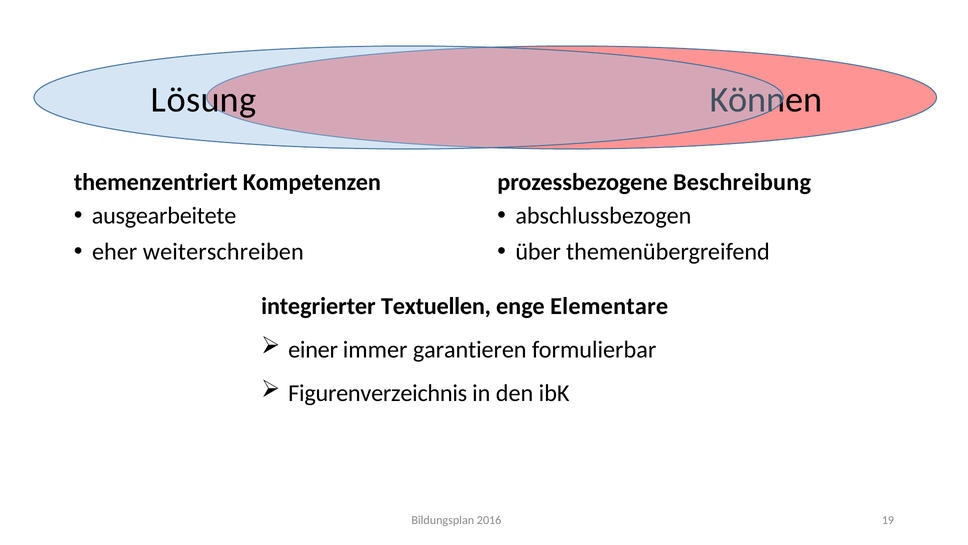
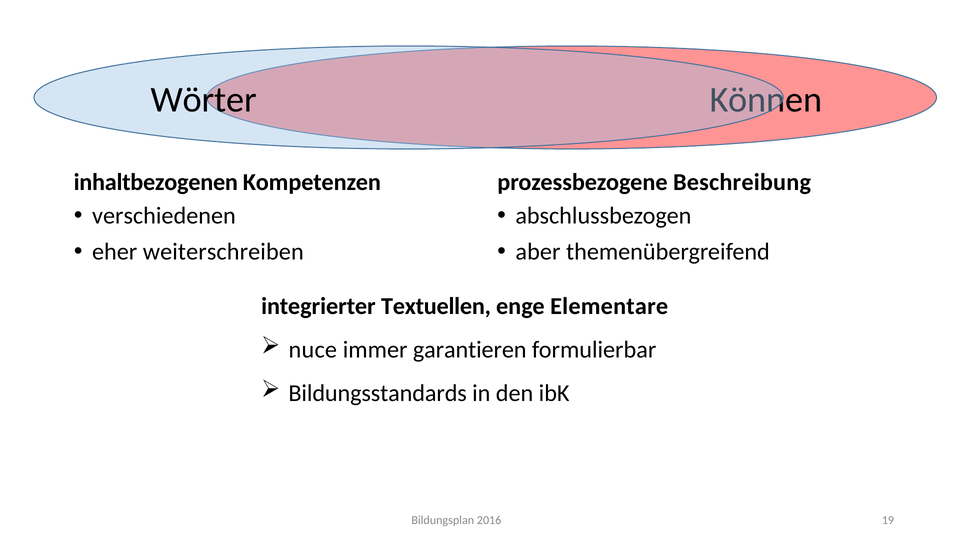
Lösung: Lösung -> Wörter
themenzentriert: themenzentriert -> inhaltbezogenen
ausgearbeitete: ausgearbeitete -> verschiedenen
über: über -> aber
einer: einer -> nuce
Figurenverzeichnis: Figurenverzeichnis -> Bildungsstandards
